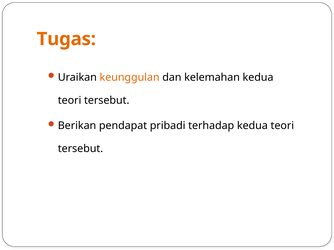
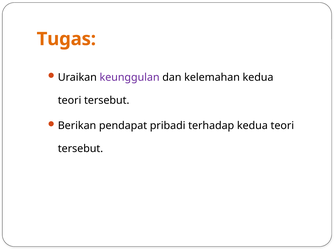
keunggulan colour: orange -> purple
